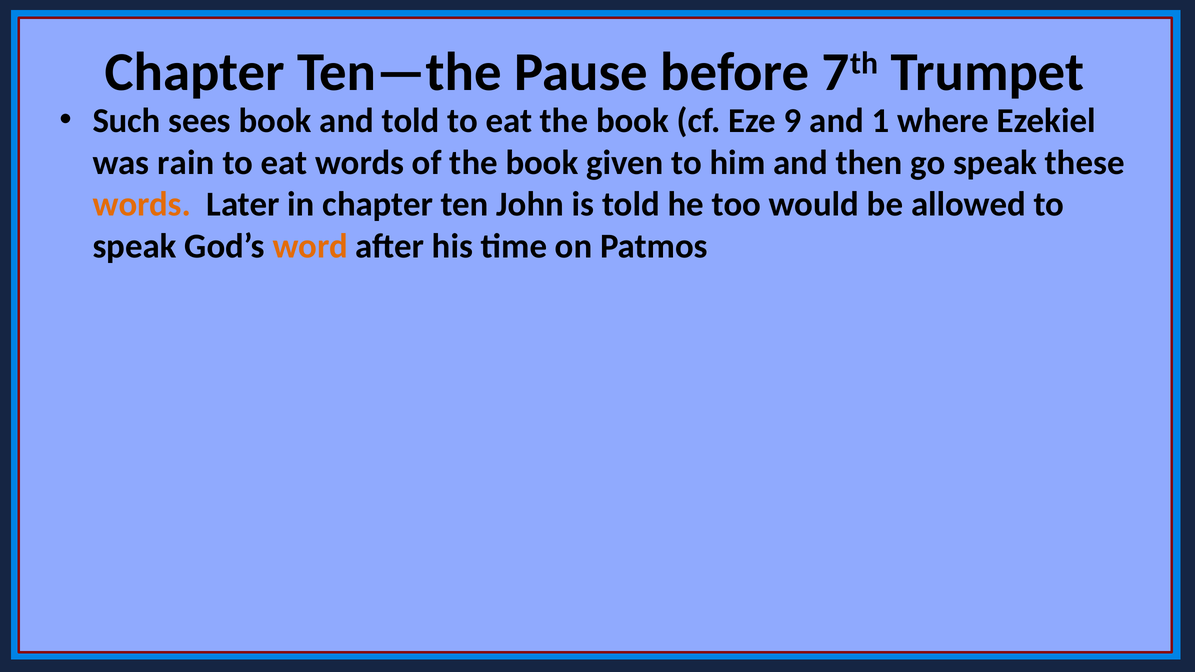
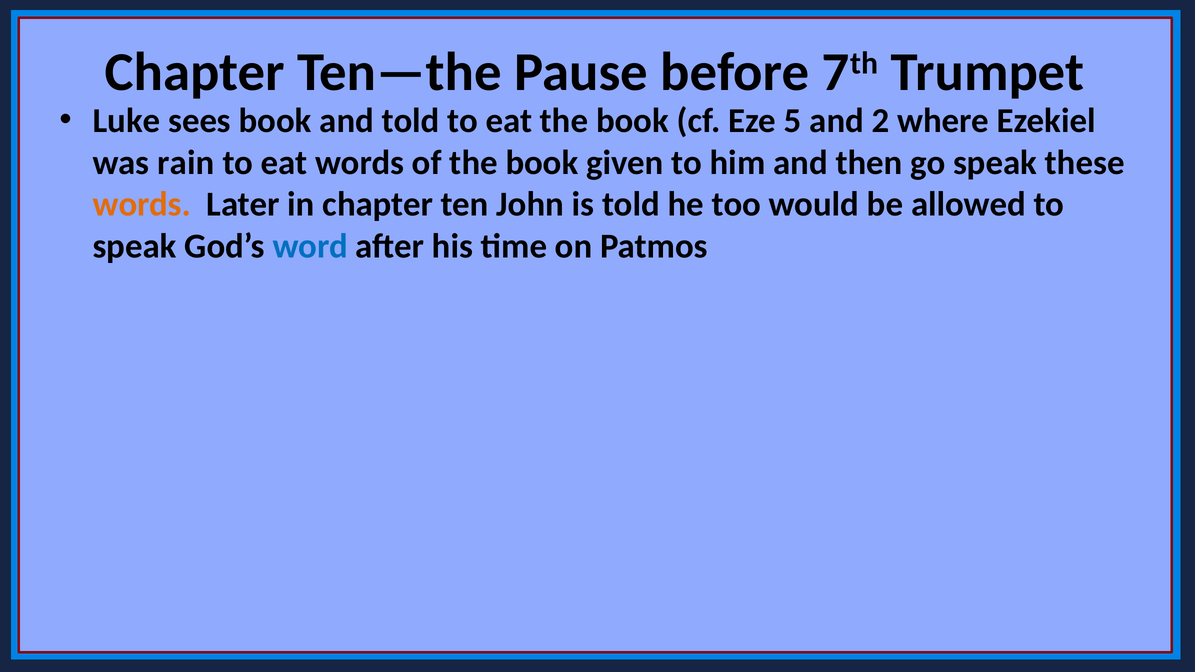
Such: Such -> Luke
9: 9 -> 5
1: 1 -> 2
word colour: orange -> blue
